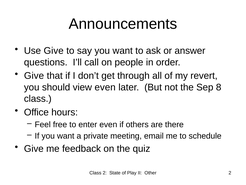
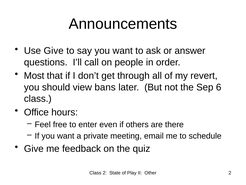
Give at (34, 76): Give -> Most
view even: even -> bans
8: 8 -> 6
